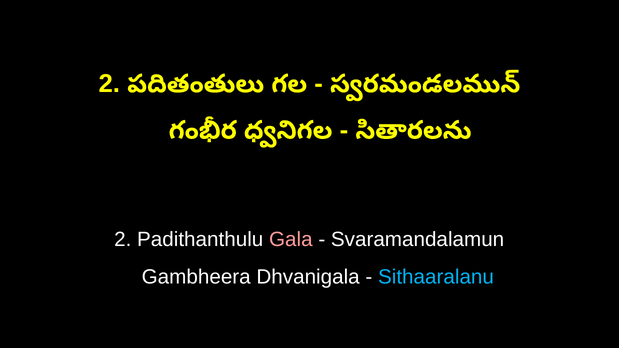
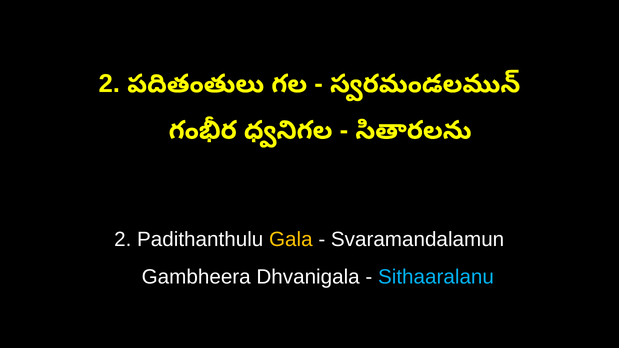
Gala colour: pink -> yellow
